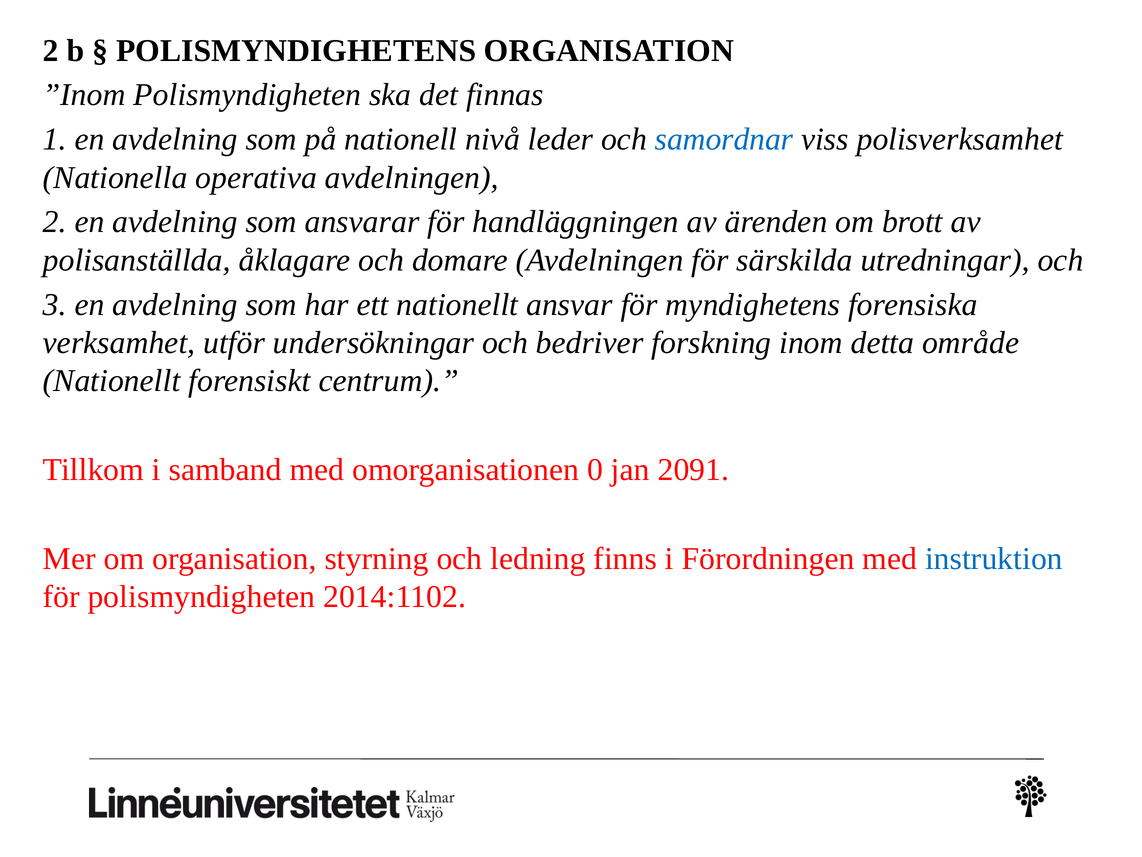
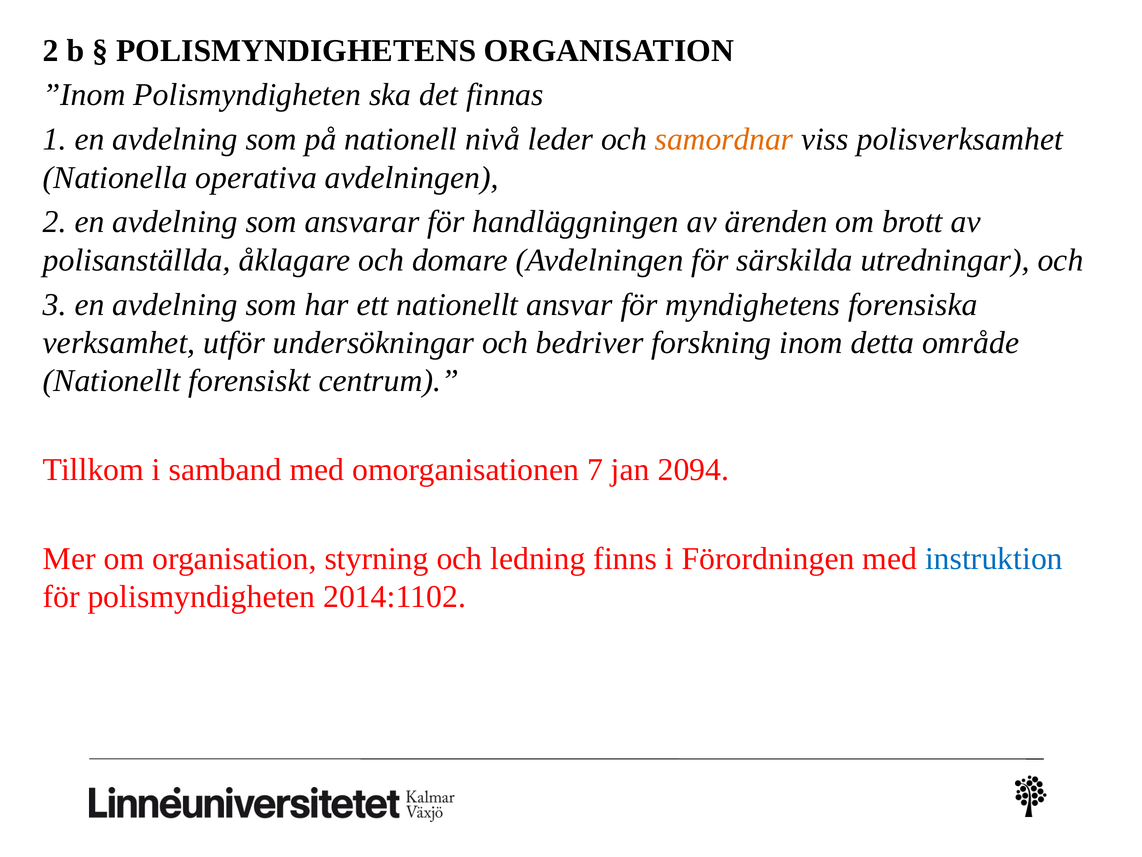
samordnar colour: blue -> orange
0: 0 -> 7
2091: 2091 -> 2094
